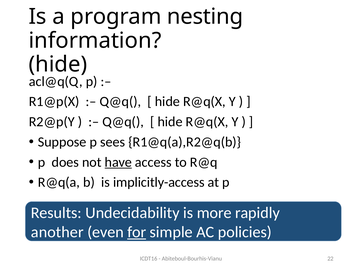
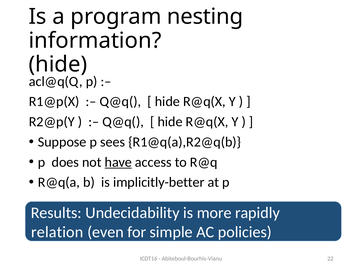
implicitly-access: implicitly-access -> implicitly-better
another: another -> relation
for underline: present -> none
